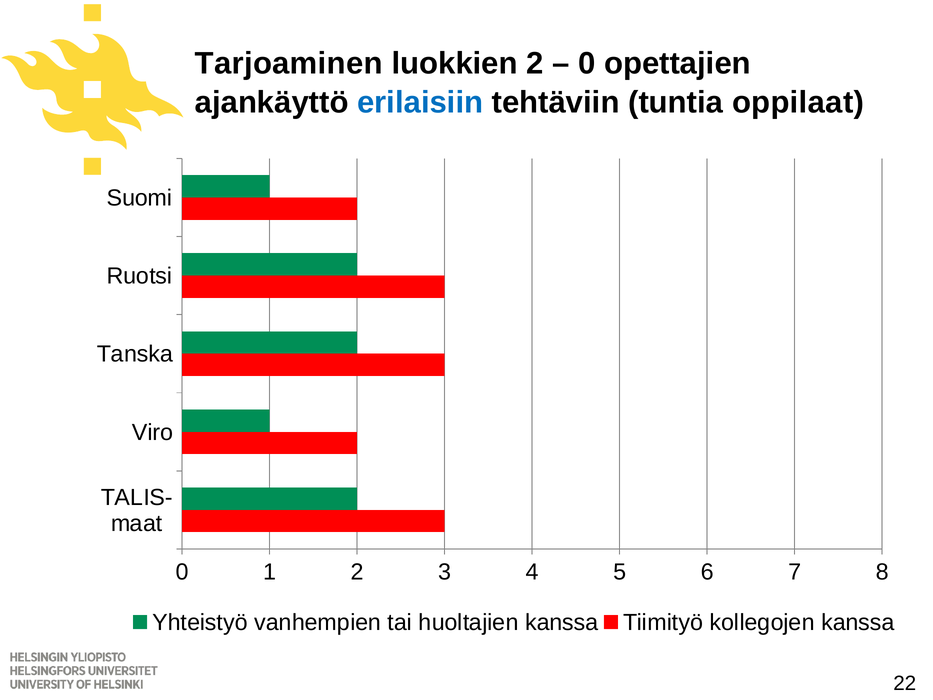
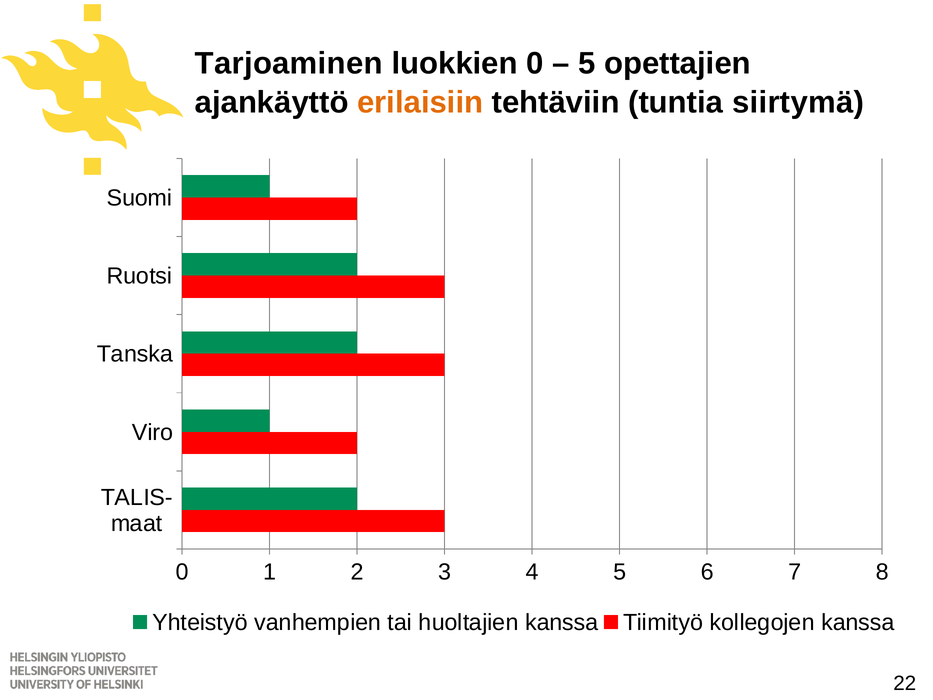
luokkien 2: 2 -> 0
0 at (587, 64): 0 -> 5
erilaisiin colour: blue -> orange
oppilaat: oppilaat -> siirtymä
